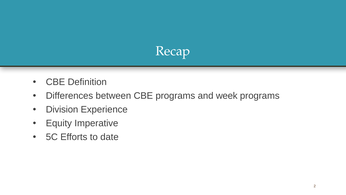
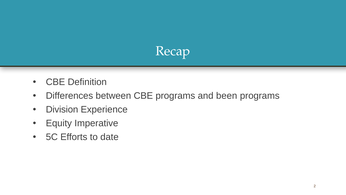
week: week -> been
